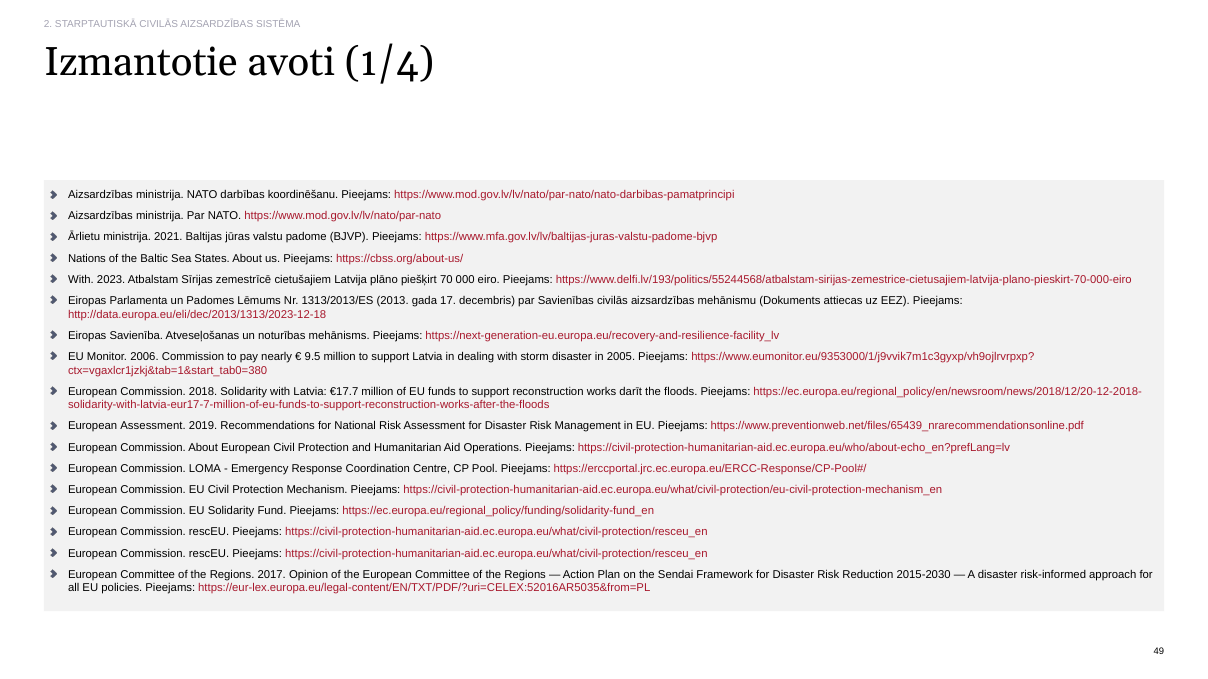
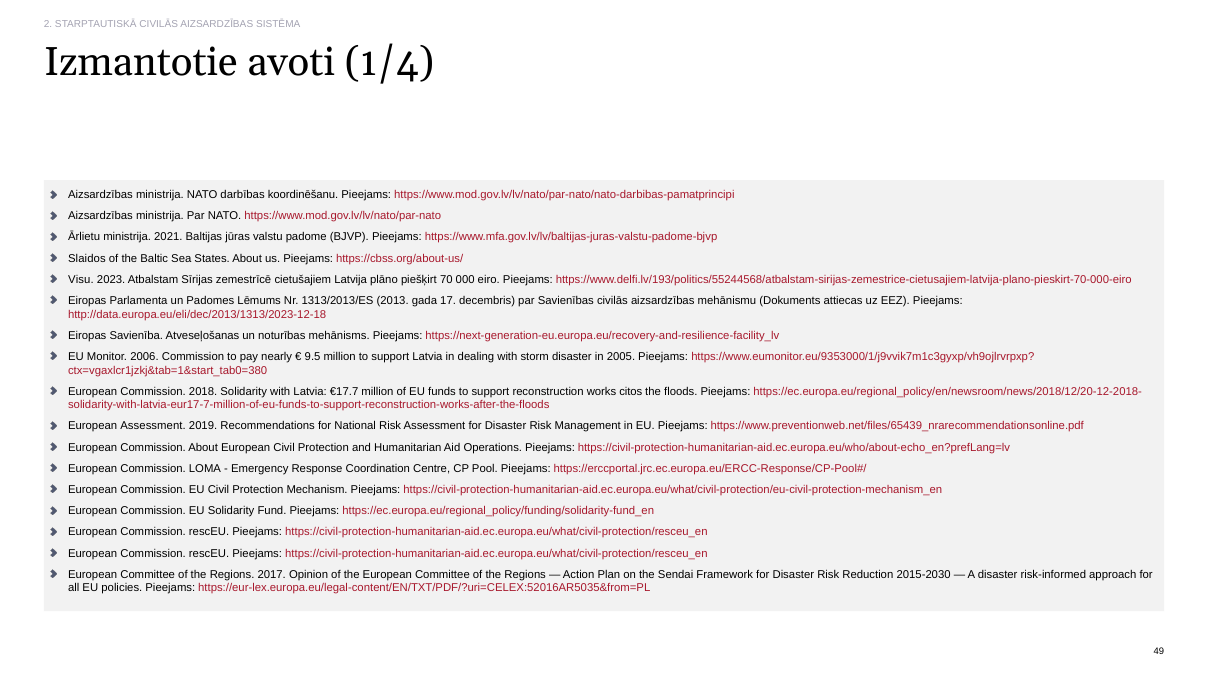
Nations: Nations -> Slaidos
With at (81, 280): With -> Visu
darīt: darīt -> citos
